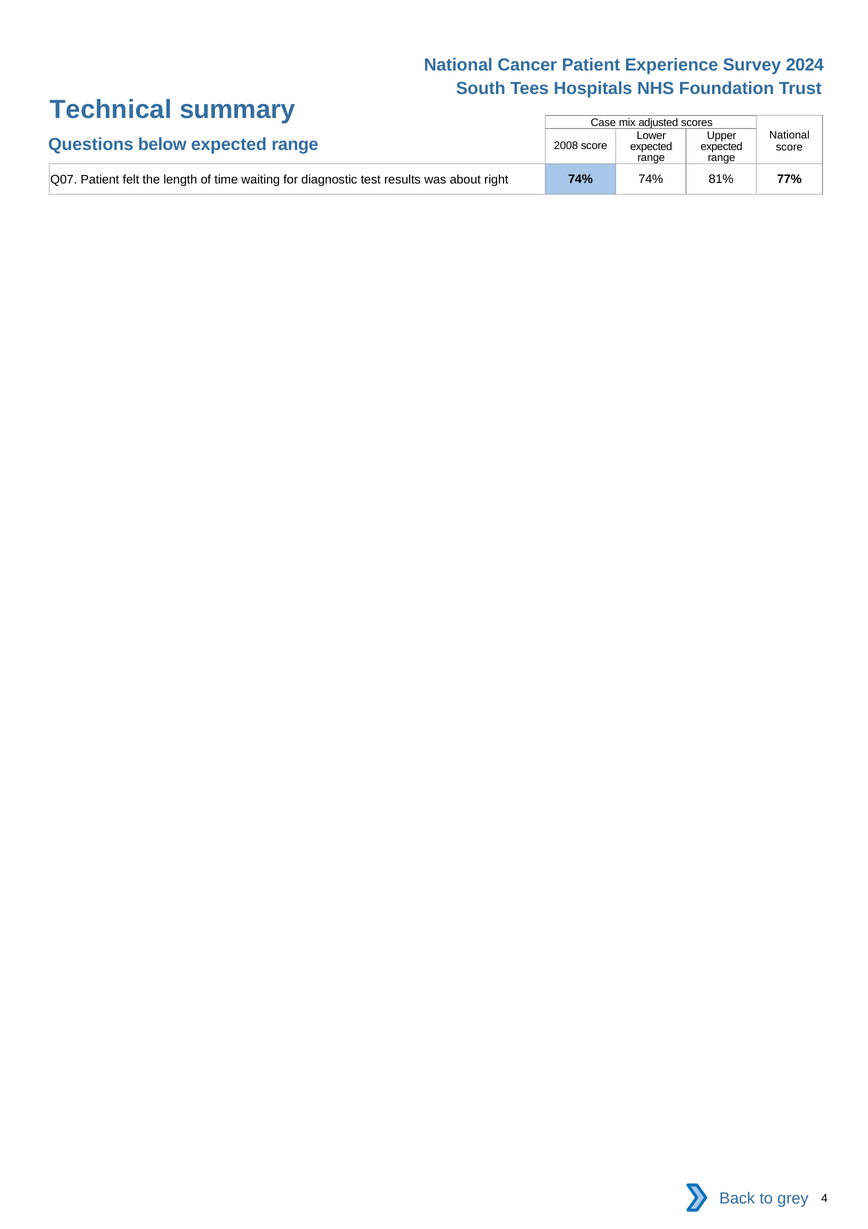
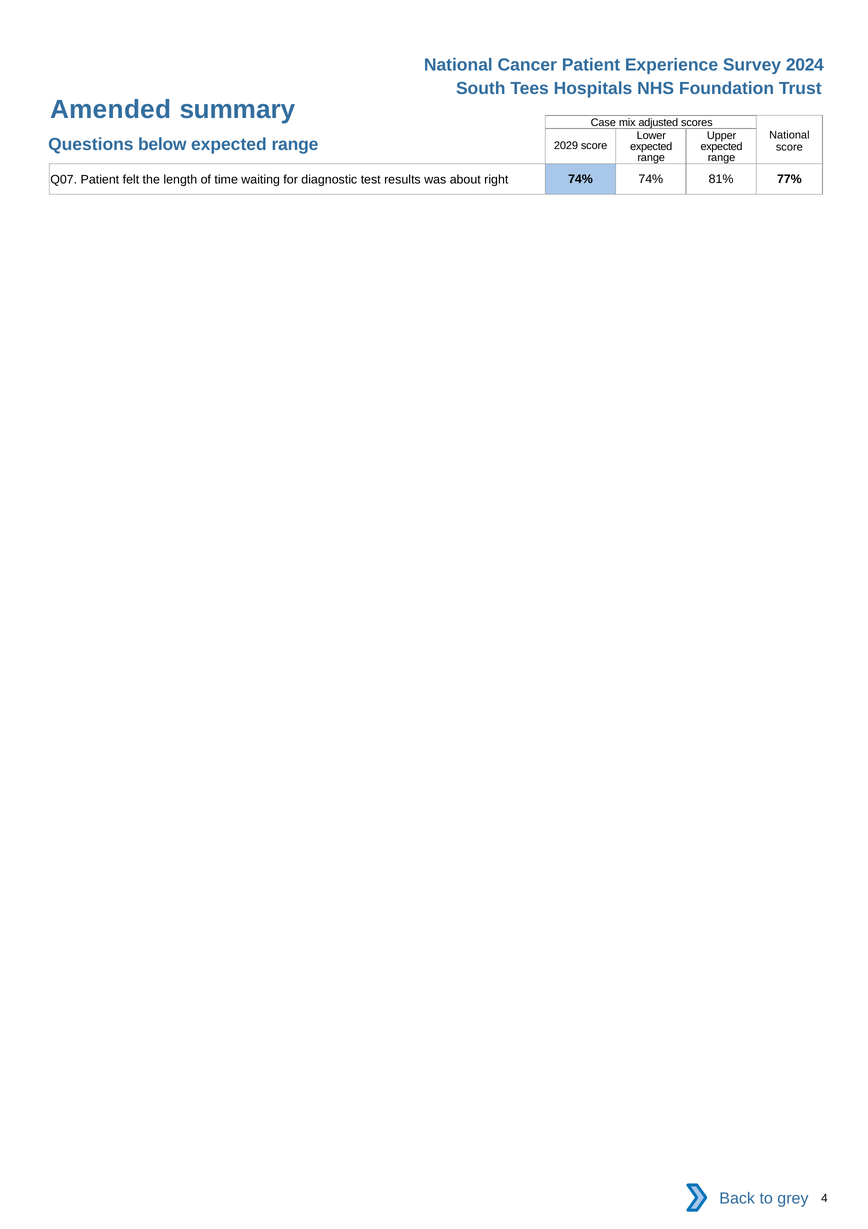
Technical: Technical -> Amended
2008: 2008 -> 2029
